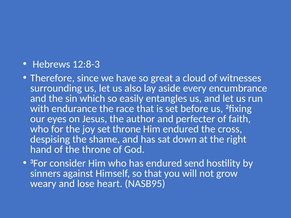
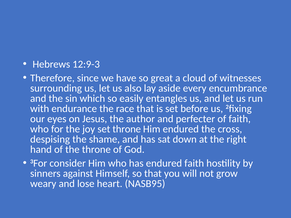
12:8-3: 12:8-3 -> 12:9-3
endured send: send -> faith
